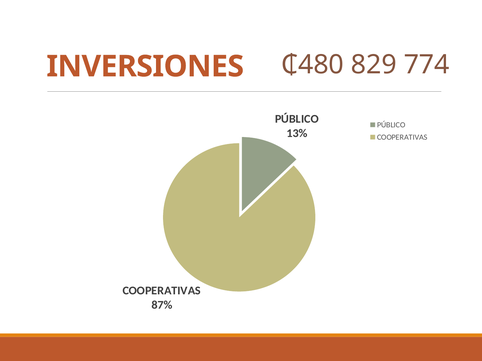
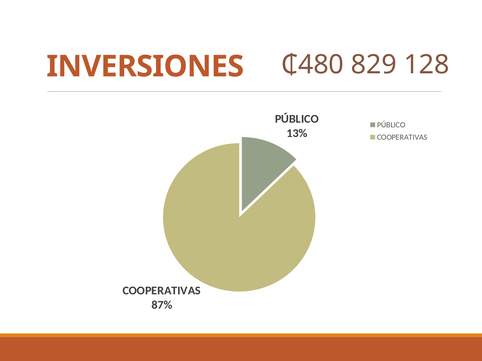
774: 774 -> 128
